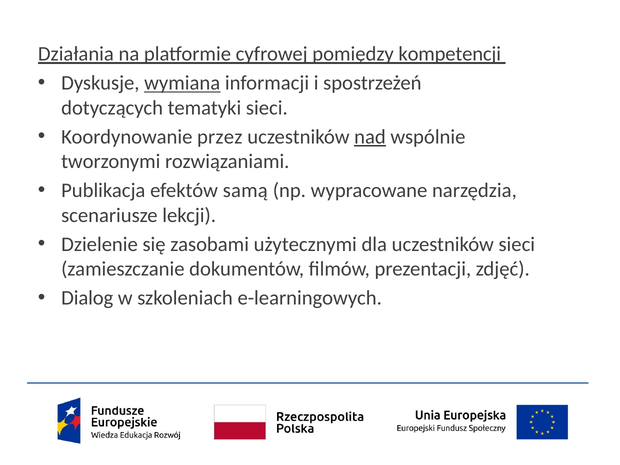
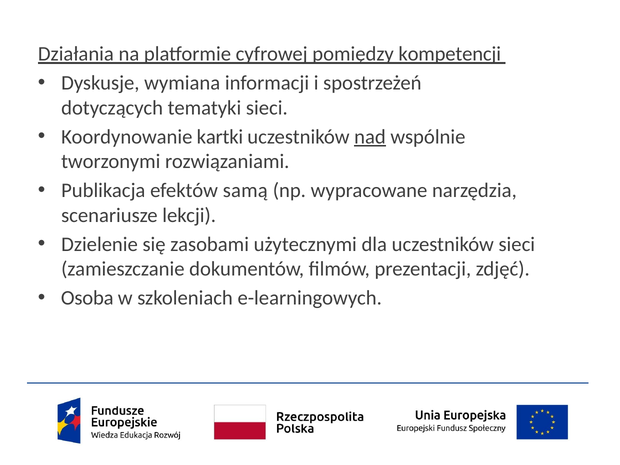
wymiana underline: present -> none
przez: przez -> kartki
Dialog: Dialog -> Osoba
